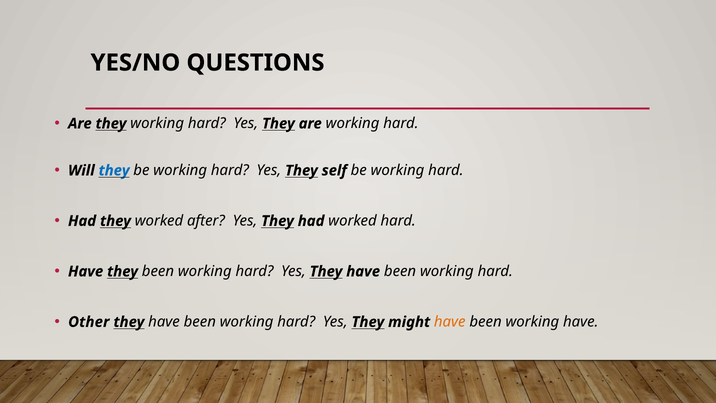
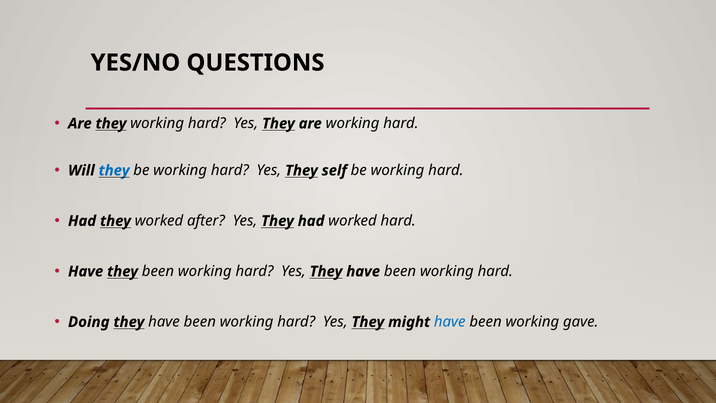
Other: Other -> Doing
have at (450, 322) colour: orange -> blue
working have: have -> gave
